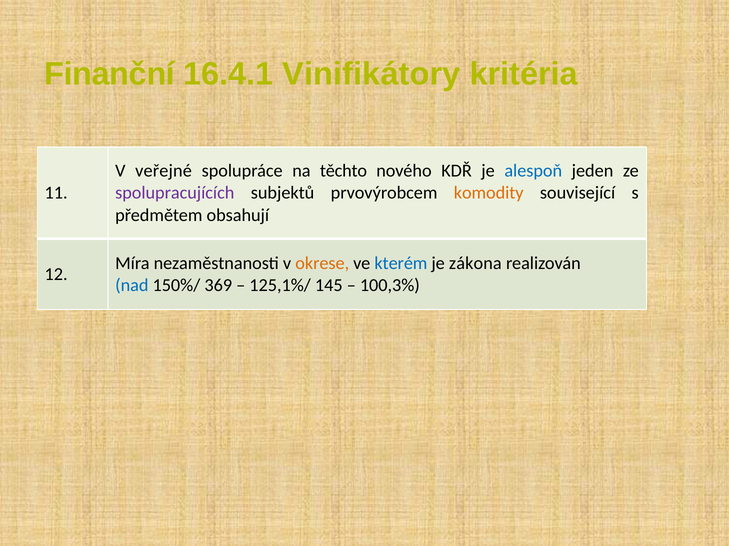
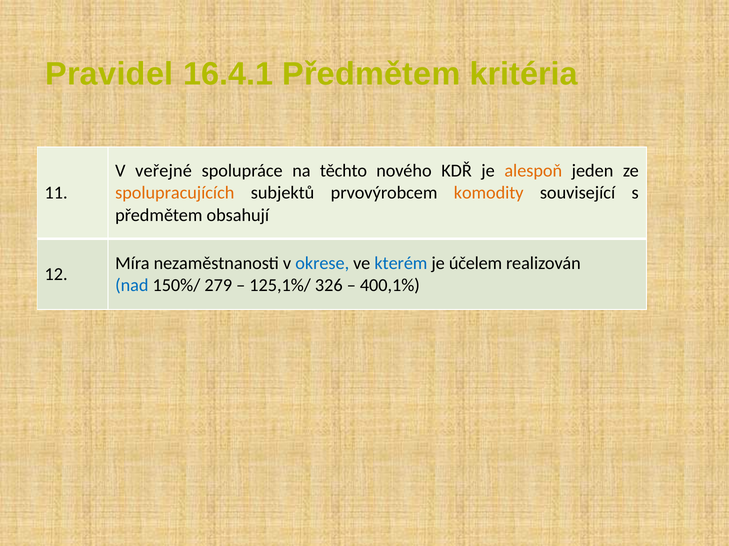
Finanční: Finanční -> Pravidel
16.4.1 Vinifikátory: Vinifikátory -> Předmětem
alespoň colour: blue -> orange
spolupracujících colour: purple -> orange
okrese colour: orange -> blue
zákona: zákona -> účelem
369: 369 -> 279
145: 145 -> 326
100,3%: 100,3% -> 400,1%
